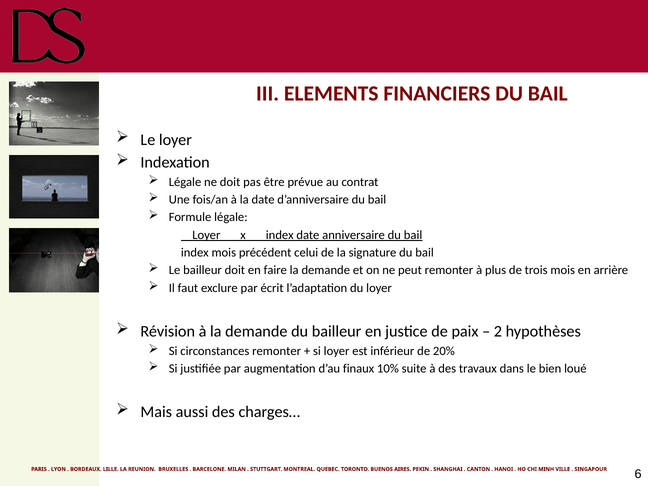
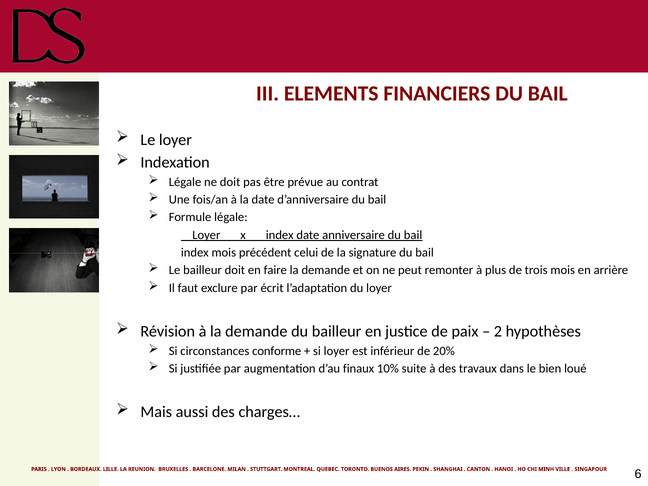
circonstances remonter: remonter -> conforme
